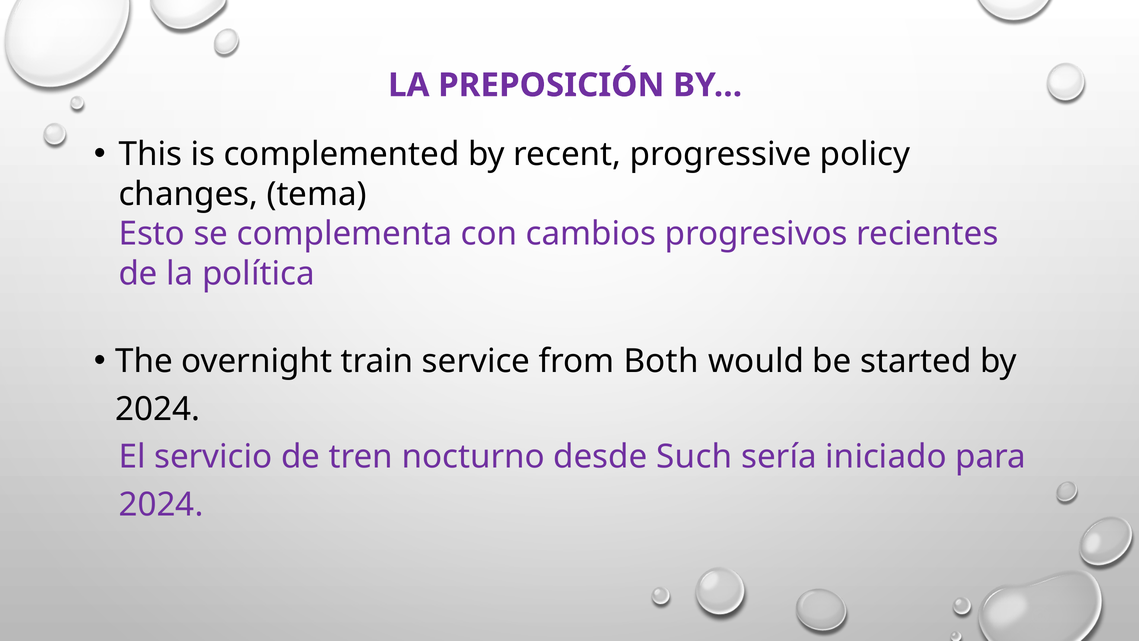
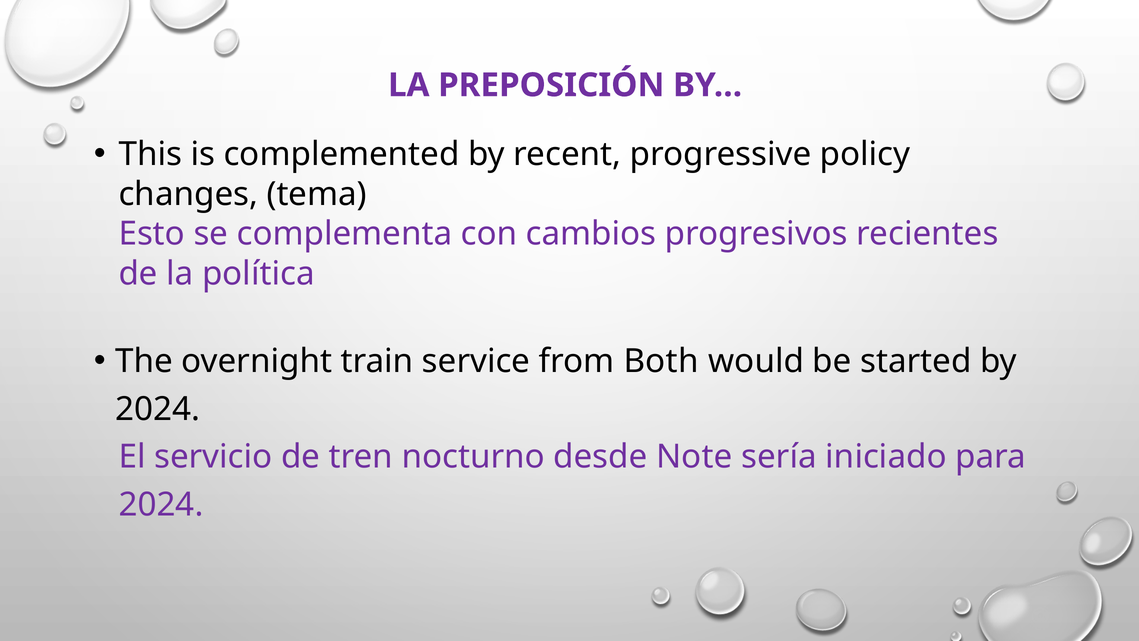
Such: Such -> Note
